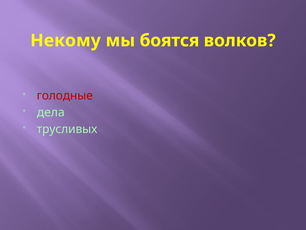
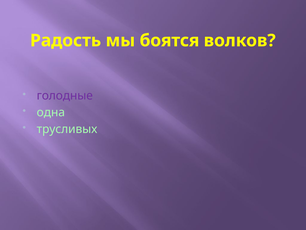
Некому: Некому -> Радость
голодные colour: red -> purple
дела: дела -> одна
